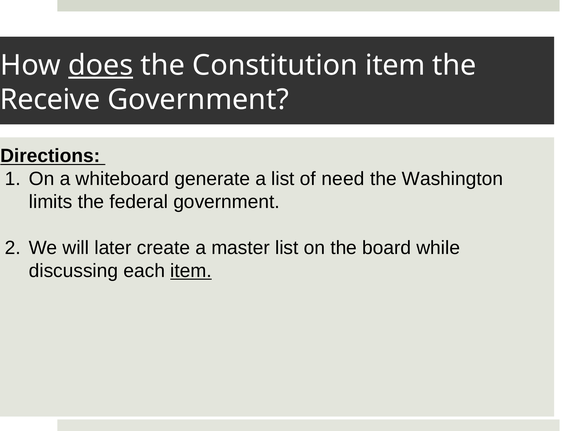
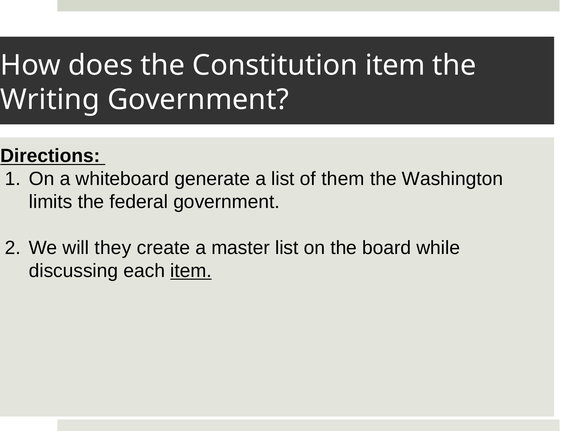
does underline: present -> none
Receive: Receive -> Writing
need: need -> them
later: later -> they
